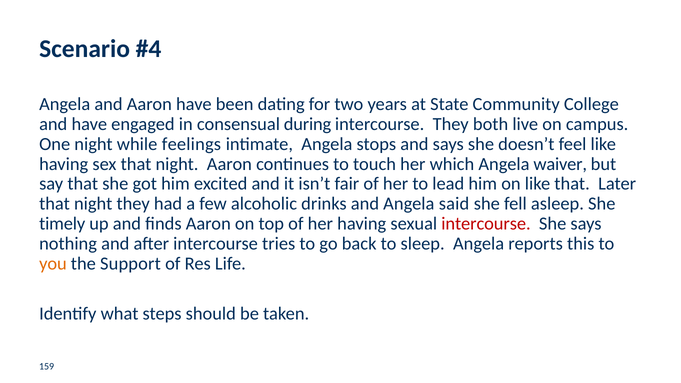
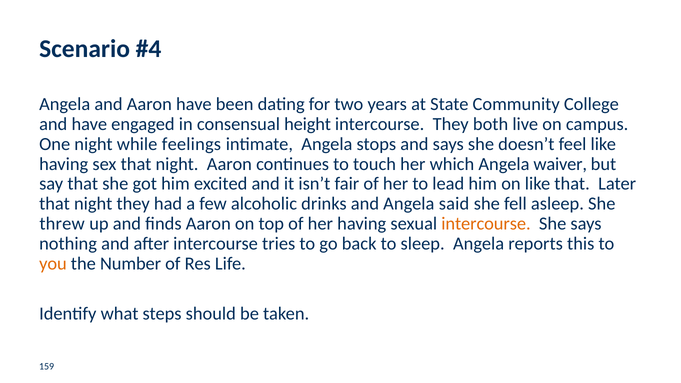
during: during -> height
timely: timely -> threw
intercourse at (486, 224) colour: red -> orange
Support: Support -> Number
